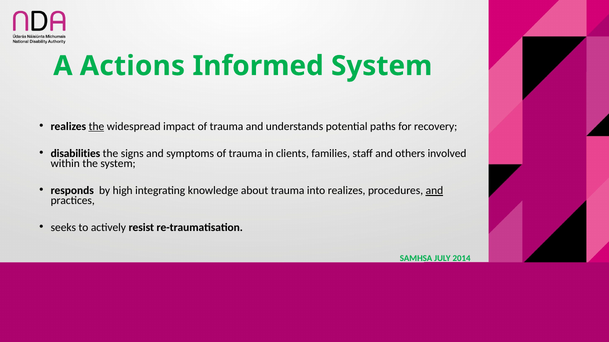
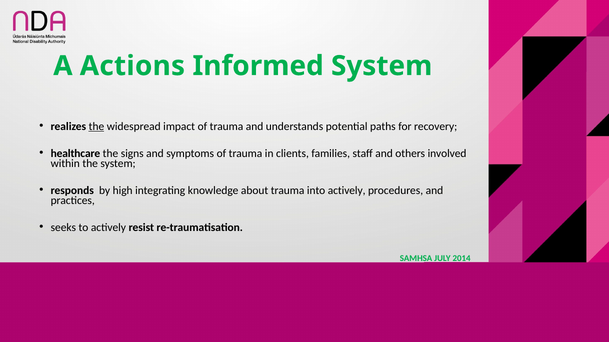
disabilities: disabilities -> healthcare
into realizes: realizes -> actively
and at (434, 191) underline: present -> none
